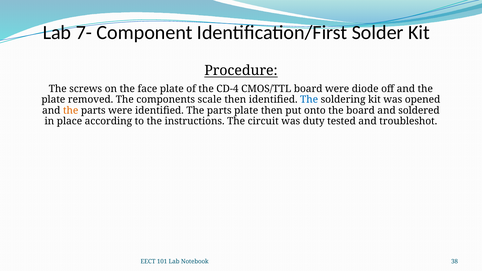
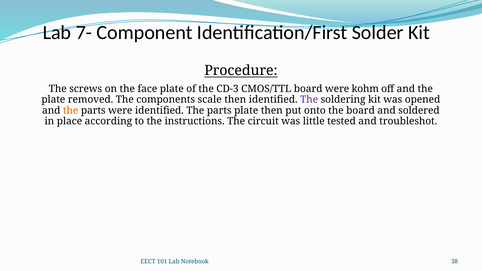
CD-4: CD-4 -> CD-3
diode: diode -> kohm
The at (309, 100) colour: blue -> purple
duty: duty -> little
